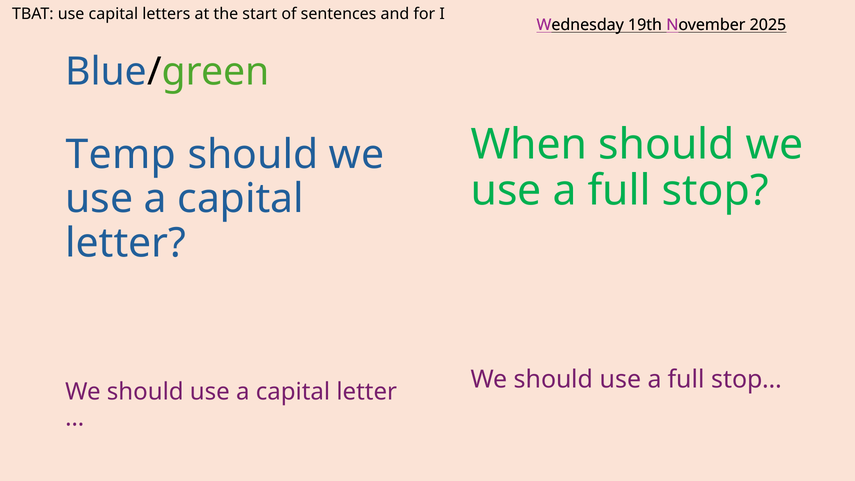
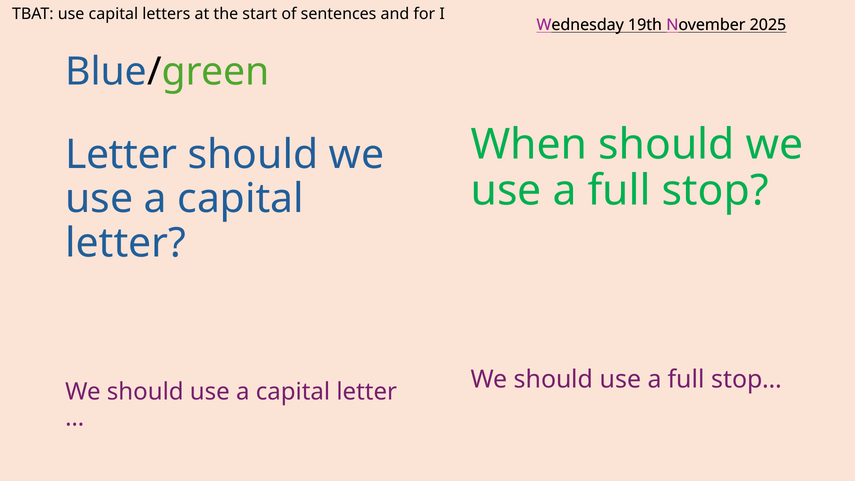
Temp at (121, 155): Temp -> Letter
